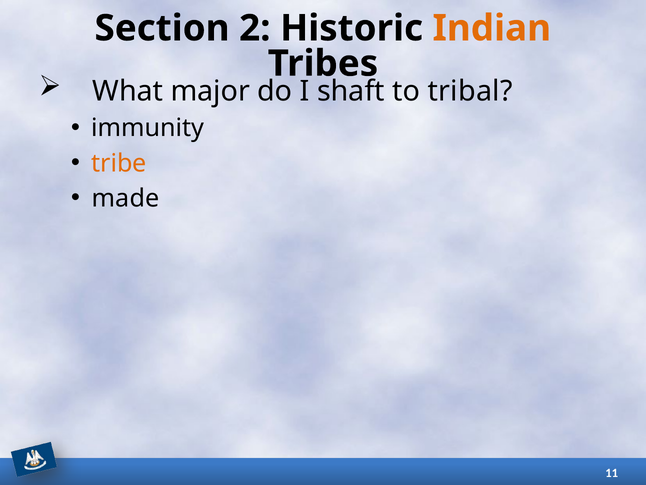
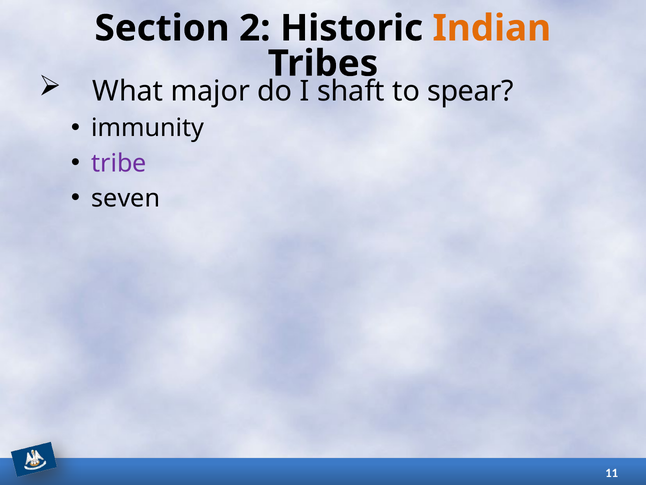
tribal: tribal -> spear
tribe colour: orange -> purple
made: made -> seven
